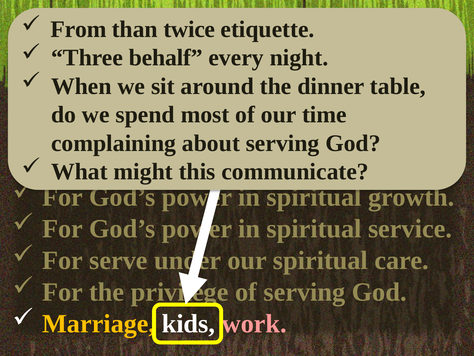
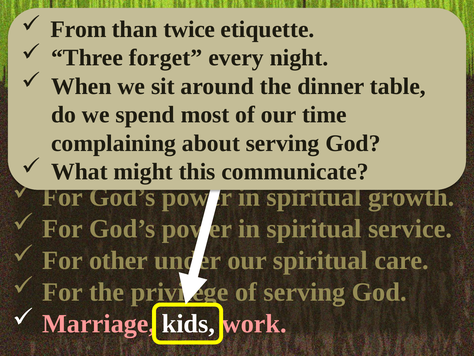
behalf: behalf -> forget
serve: serve -> other
Marriage colour: yellow -> pink
